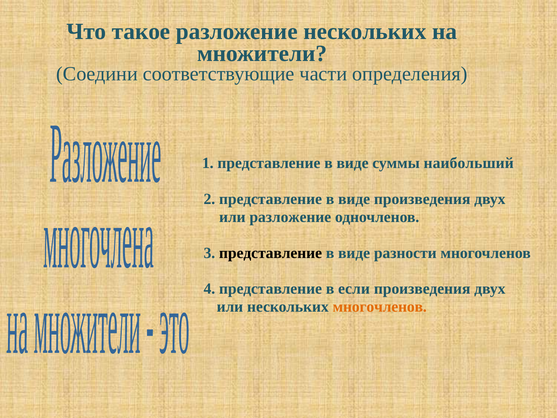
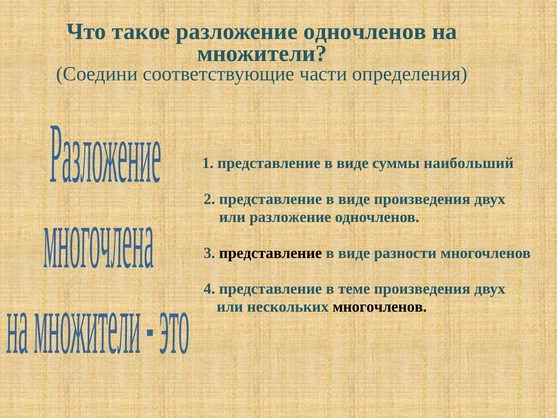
такое разложение нескольких: нескольких -> одночленов
если: если -> теме
многочленов at (380, 307) colour: orange -> black
